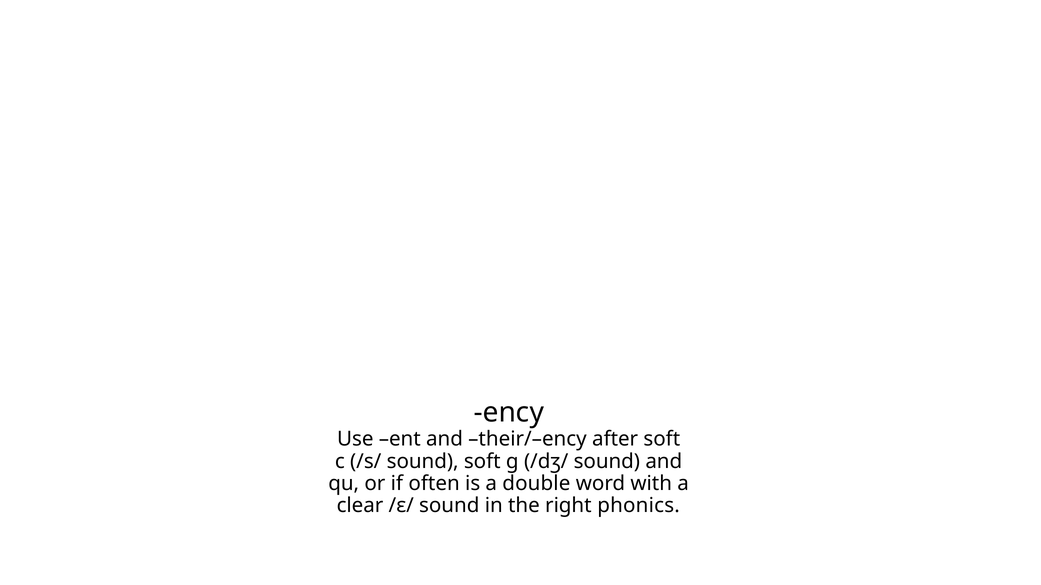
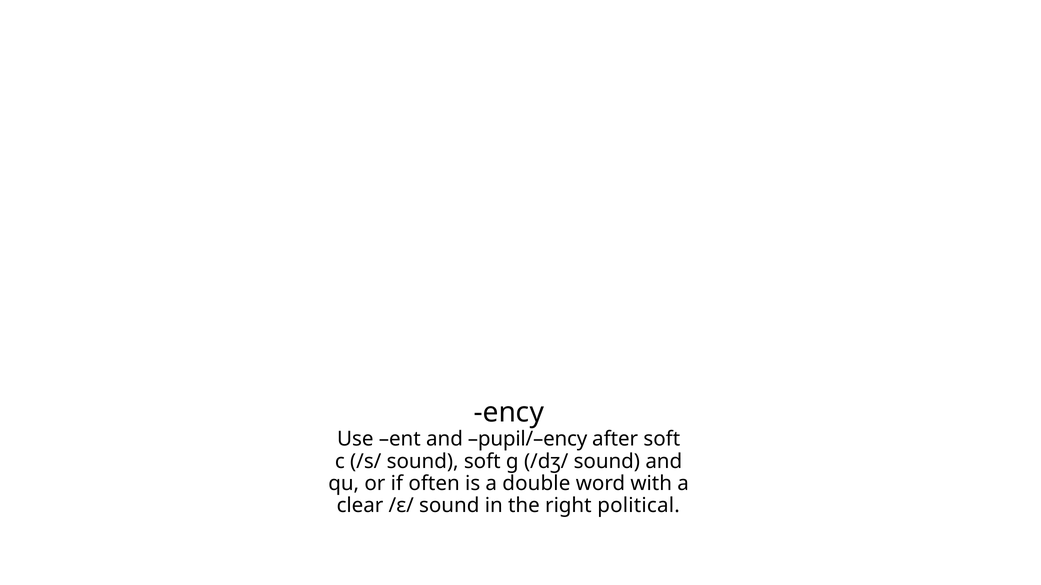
their/–ency: their/–ency -> pupil/–ency
phonics: phonics -> political
